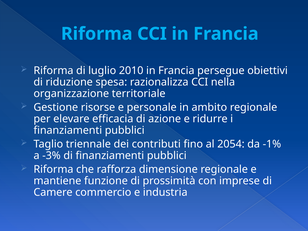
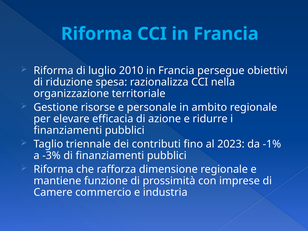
2054: 2054 -> 2023
